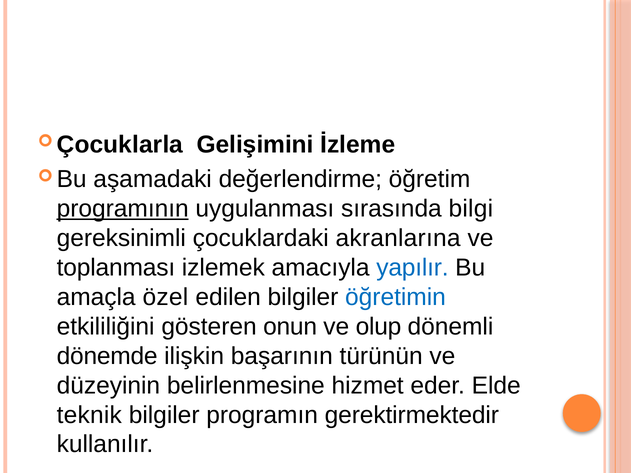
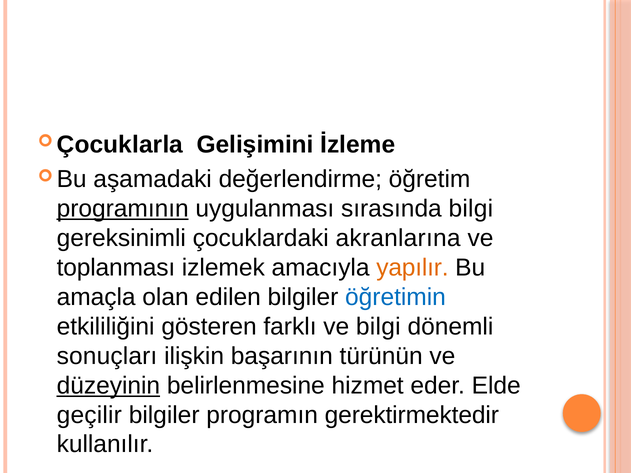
yapılır colour: blue -> orange
özel: özel -> olan
onun: onun -> farklı
ve olup: olup -> bilgi
dönemde: dönemde -> sonuçları
düzeyinin underline: none -> present
teknik: teknik -> geçilir
